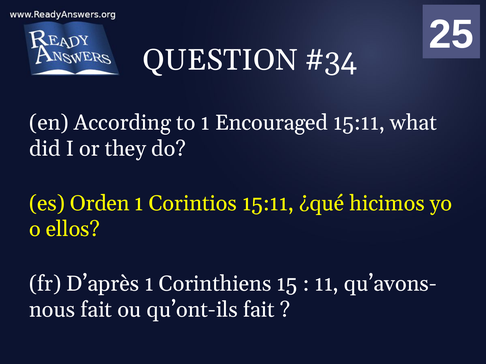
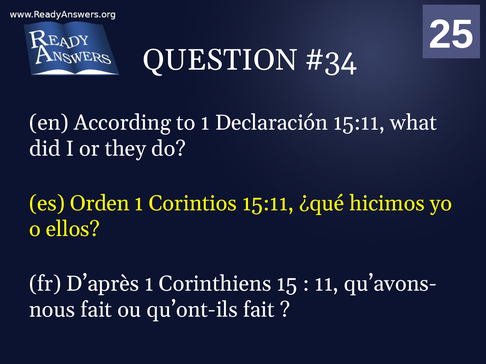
Encouraged: Encouraged -> Declaración
